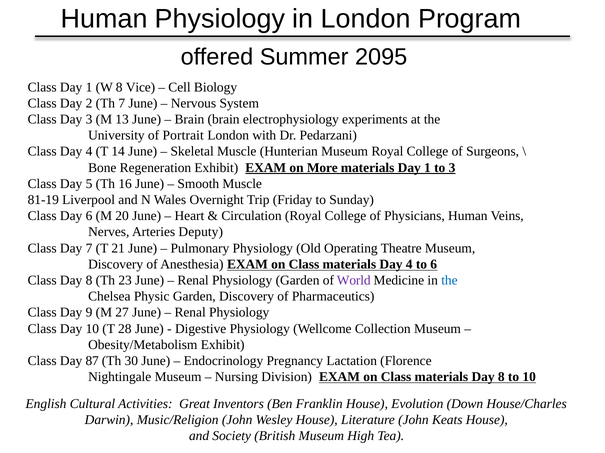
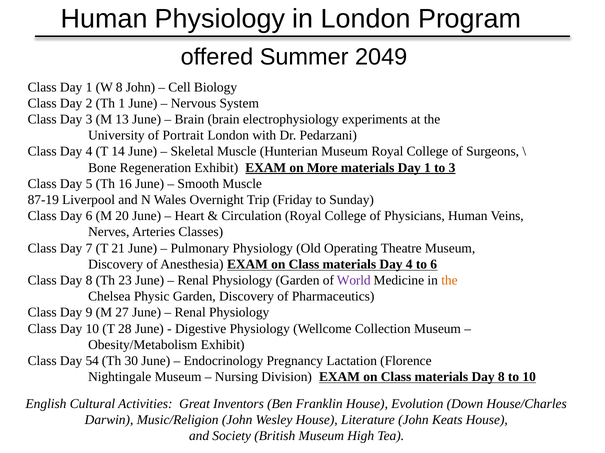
2095: 2095 -> 2049
8 Vice: Vice -> John
Th 7: 7 -> 1
81-19: 81-19 -> 87-19
Deputy: Deputy -> Classes
the at (449, 281) colour: blue -> orange
87: 87 -> 54
